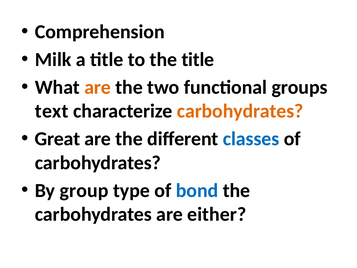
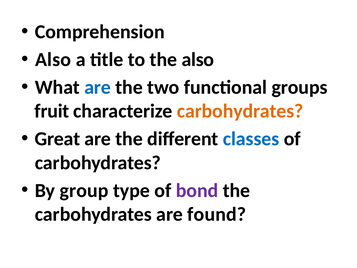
Milk at (53, 60): Milk -> Also
the title: title -> also
are at (98, 87) colour: orange -> blue
text: text -> fruit
bond colour: blue -> purple
either: either -> found
